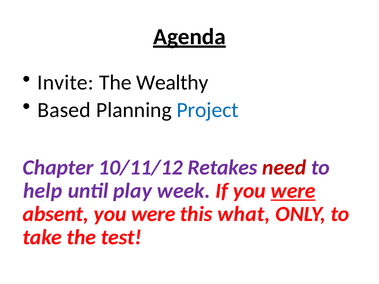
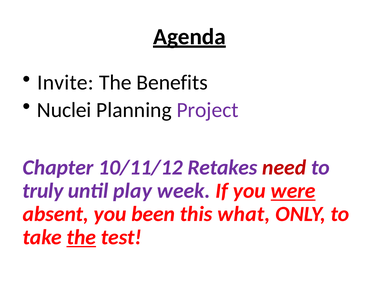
Wealthy: Wealthy -> Benefits
Based: Based -> Nuclei
Project colour: blue -> purple
help: help -> truly
absent you were: were -> been
the at (81, 238) underline: none -> present
